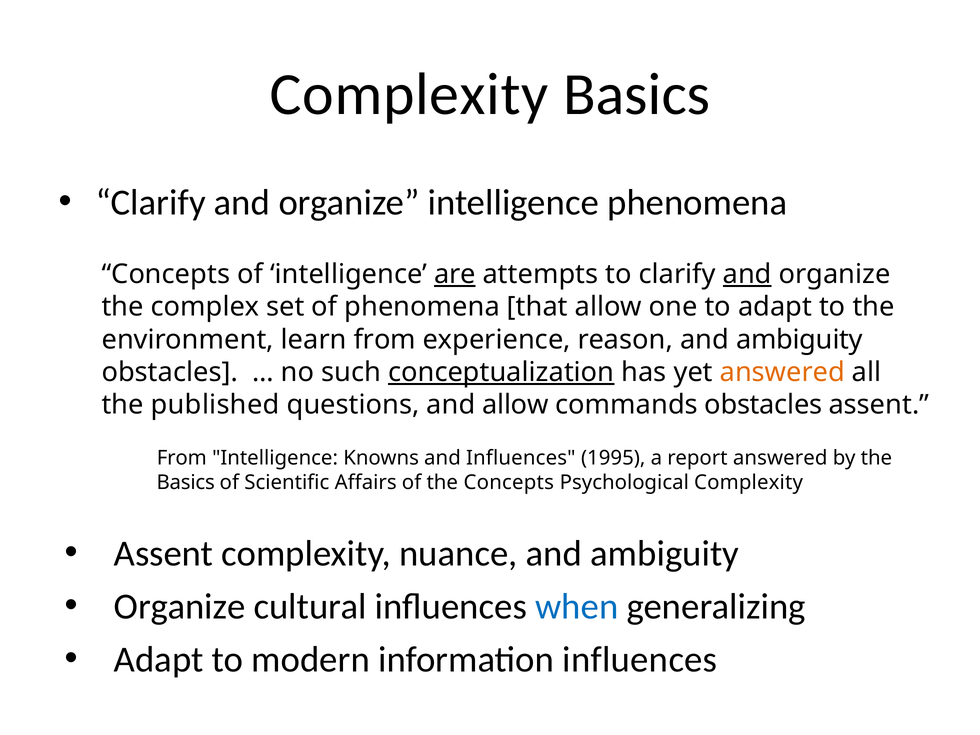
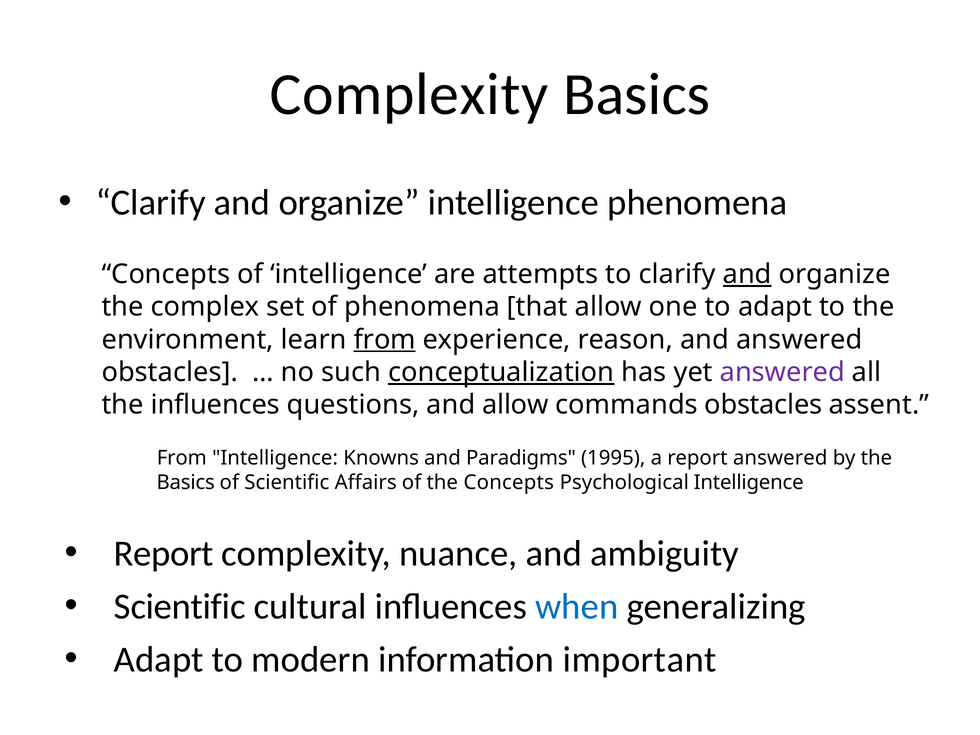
are underline: present -> none
from at (385, 340) underline: none -> present
reason and ambiguity: ambiguity -> answered
answered at (782, 372) colour: orange -> purple
the published: published -> influences
and Influences: Influences -> Paradigms
Psychological Complexity: Complexity -> Intelligence
Assent at (164, 554): Assent -> Report
Organize at (180, 607): Organize -> Scientific
information influences: influences -> important
